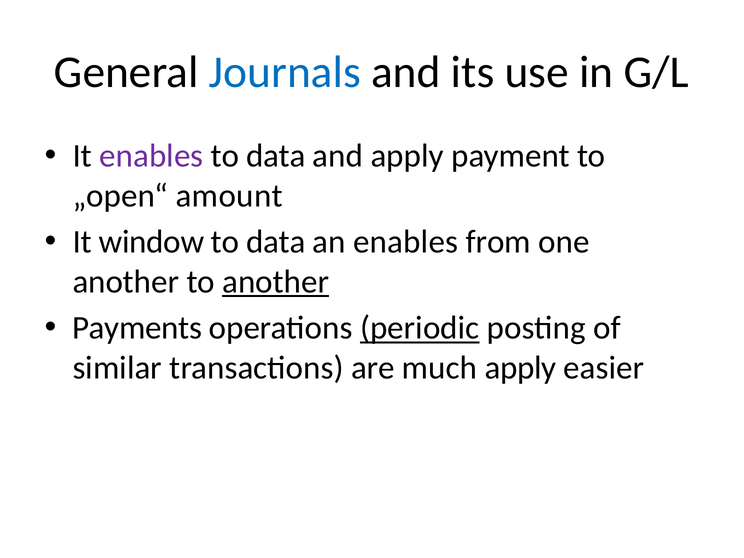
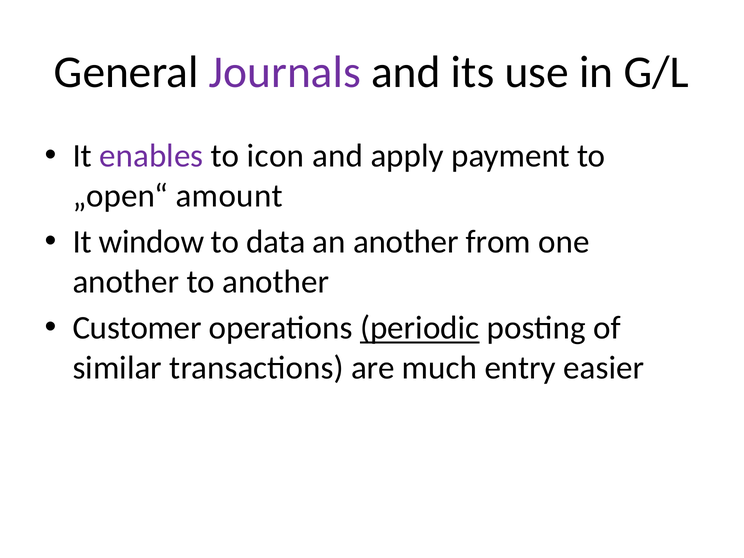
Journals colour: blue -> purple
data at (276, 156): data -> icon
an enables: enables -> another
another at (276, 282) underline: present -> none
Payments: Payments -> Customer
much apply: apply -> entry
